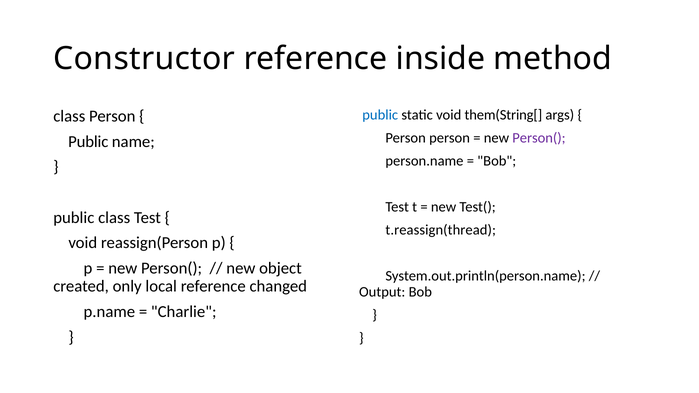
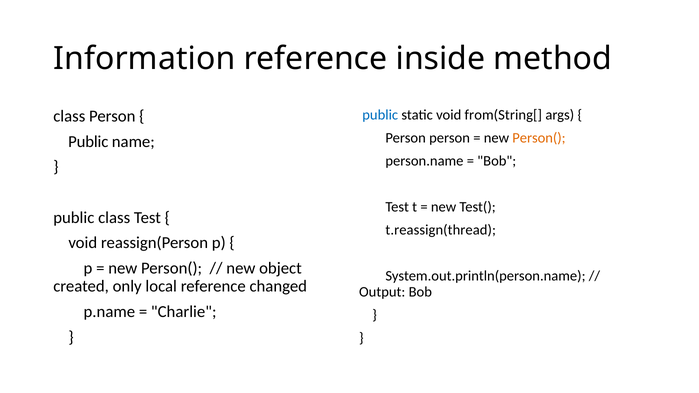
Constructor: Constructor -> Information
them(String[: them(String[ -> from(String[
Person( at (539, 138) colour: purple -> orange
